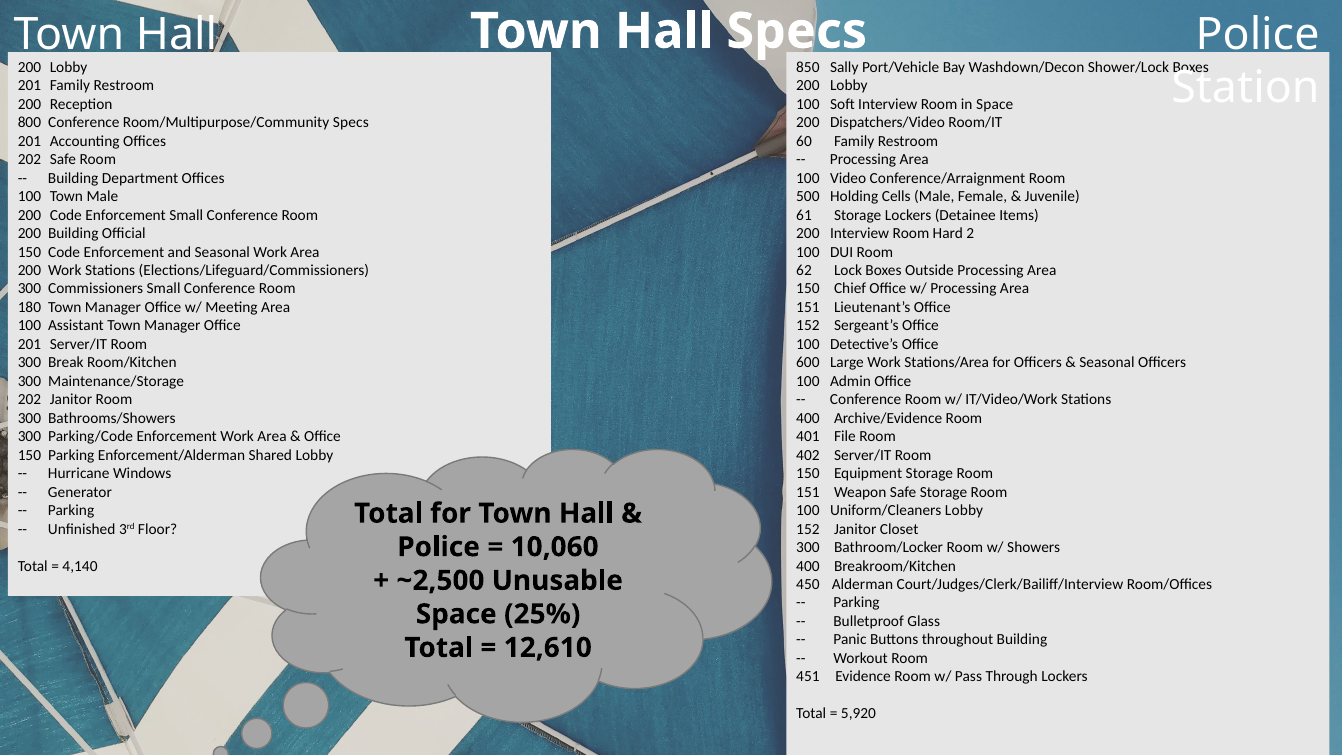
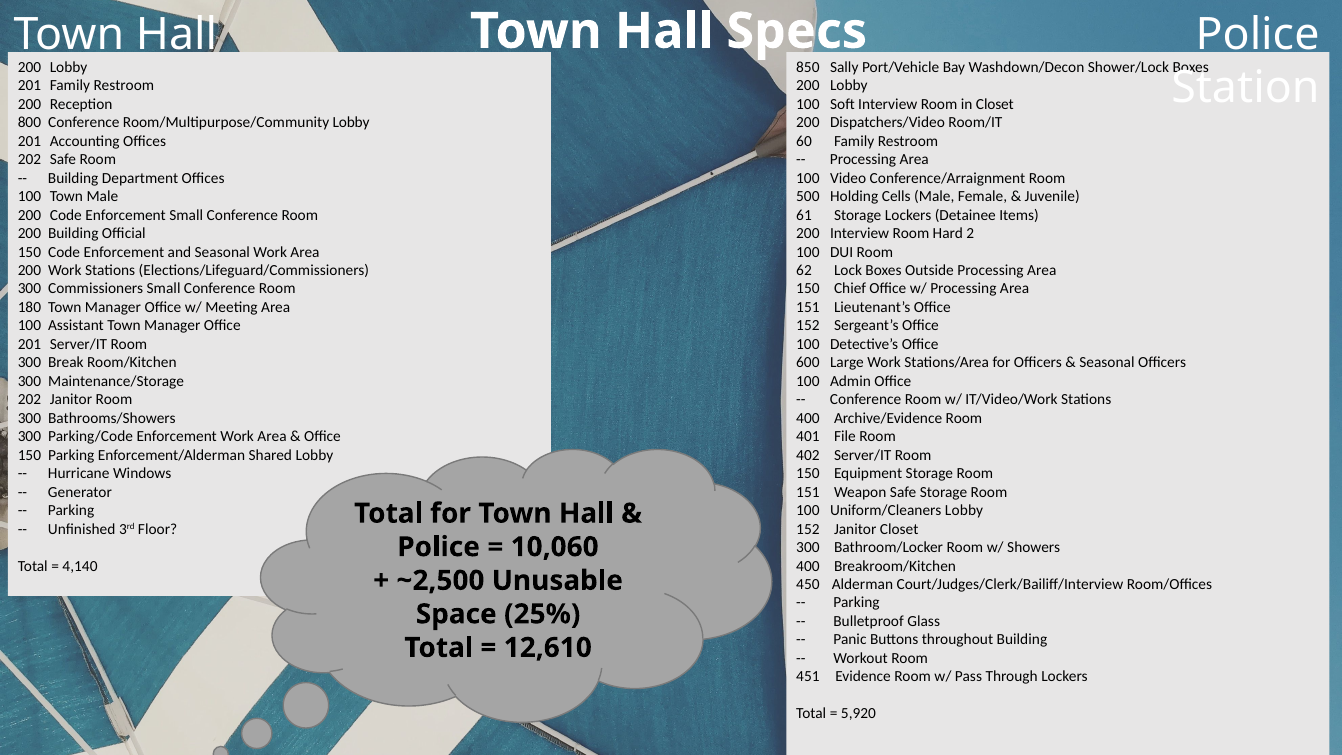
in Space: Space -> Closet
Room/Multipurpose/Community Specs: Specs -> Lobby
